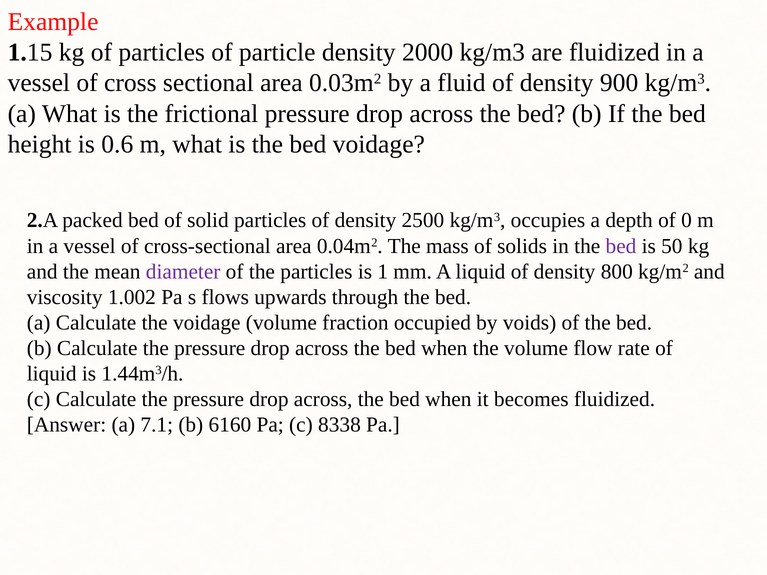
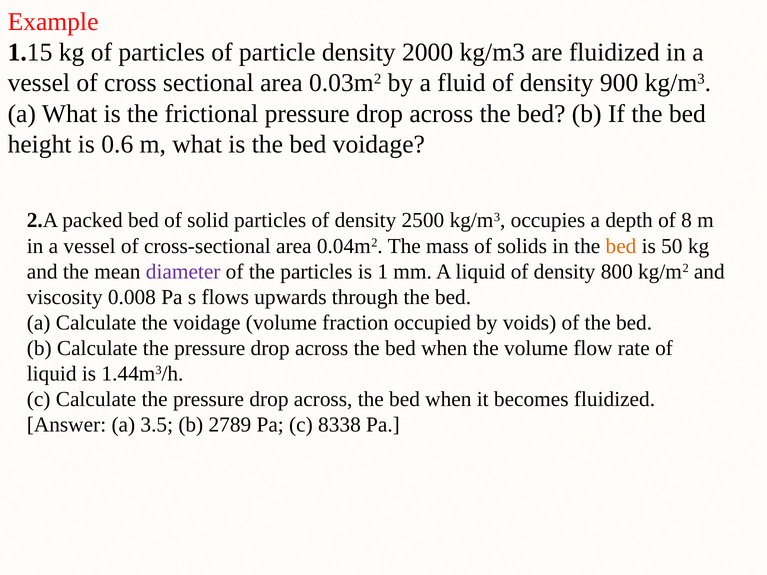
0: 0 -> 8
bed at (621, 246) colour: purple -> orange
1.002: 1.002 -> 0.008
7.1: 7.1 -> 3.5
6160: 6160 -> 2789
